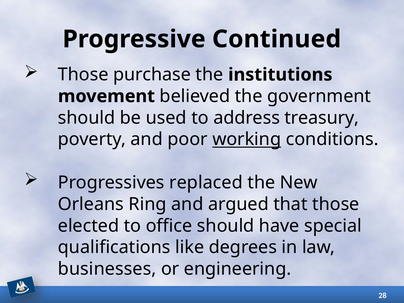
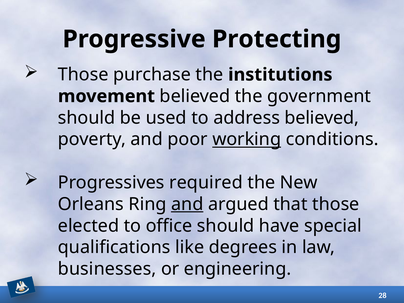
Continued: Continued -> Protecting
address treasury: treasury -> believed
replaced: replaced -> required
and at (187, 204) underline: none -> present
